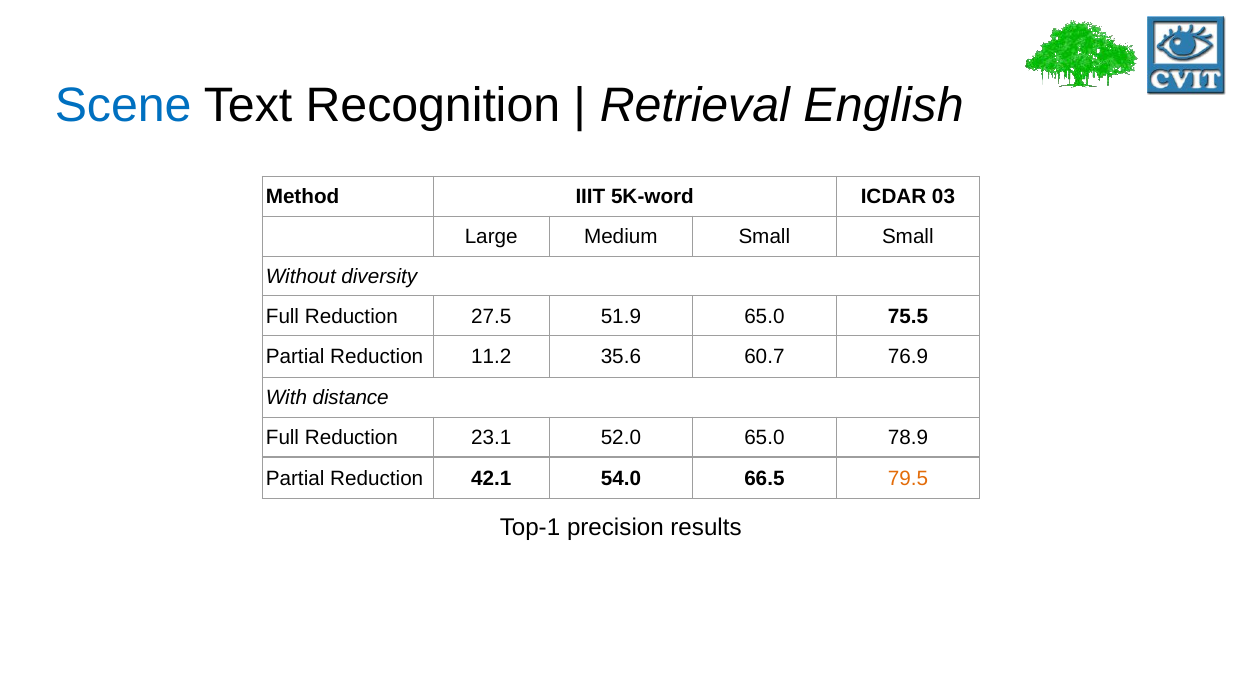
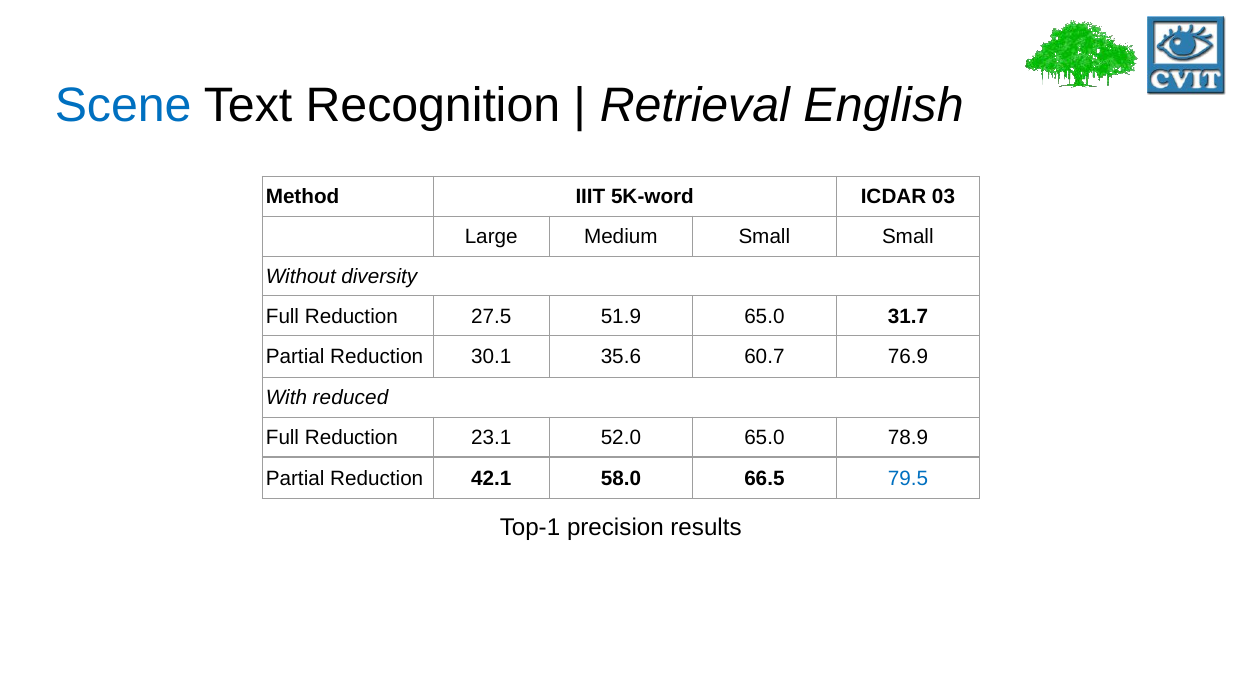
75.5: 75.5 -> 31.7
11.2: 11.2 -> 30.1
distance: distance -> reduced
54.0: 54.0 -> 58.0
79.5 colour: orange -> blue
